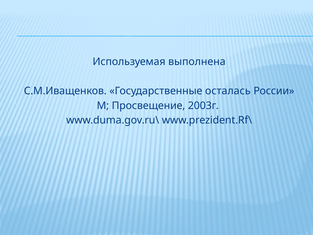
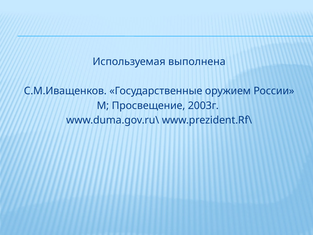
осталась: осталась -> оружием
